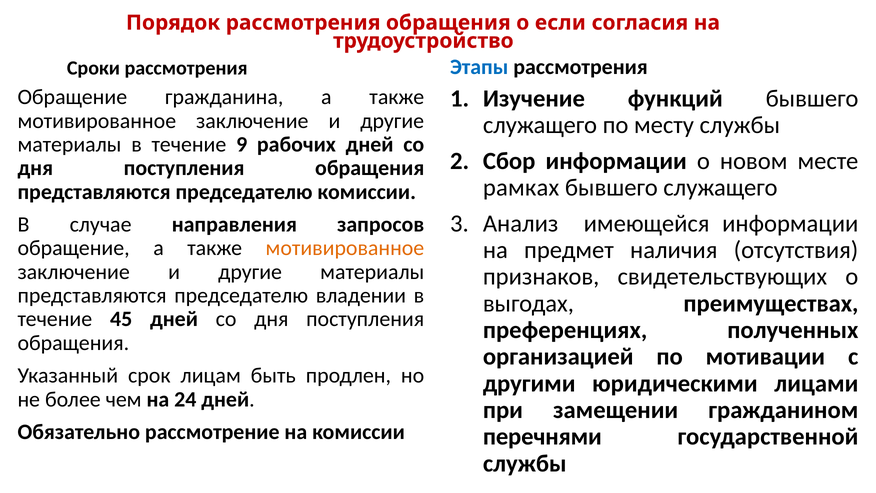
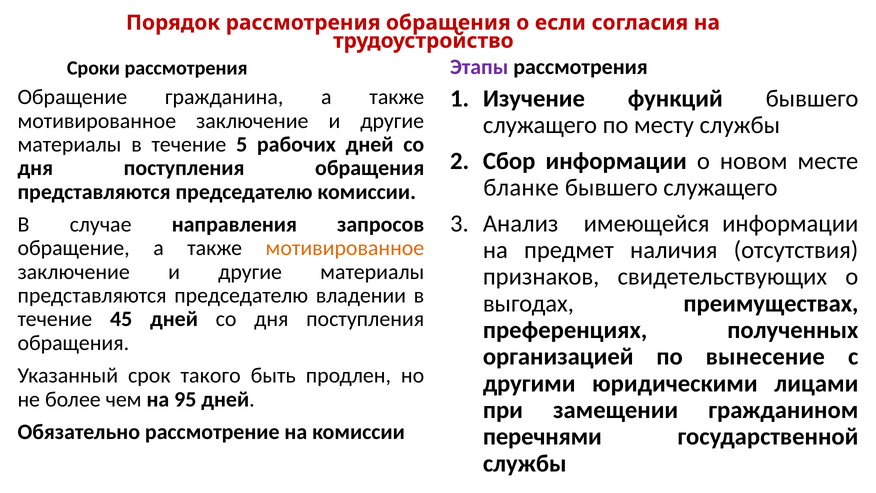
Этапы colour: blue -> purple
9: 9 -> 5
рамках: рамках -> бланке
мотивации: мотивации -> вынесение
лицам: лицам -> такого
24: 24 -> 95
